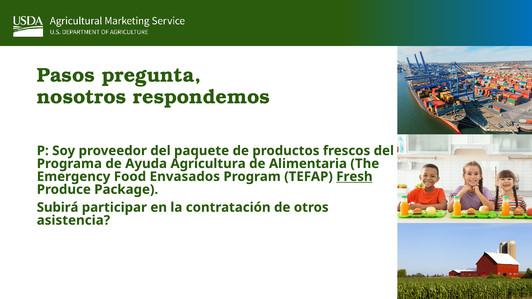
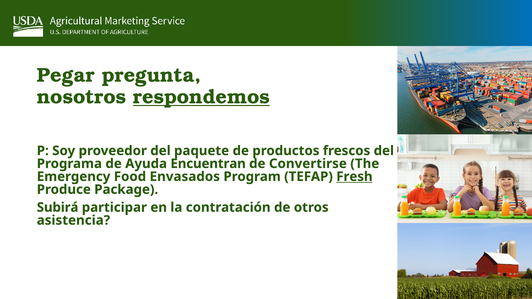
Pasos: Pasos -> Pegar
respondemos underline: none -> present
Agricultura: Agricultura -> Encuentran
Alimentaria: Alimentaria -> Convertirse
